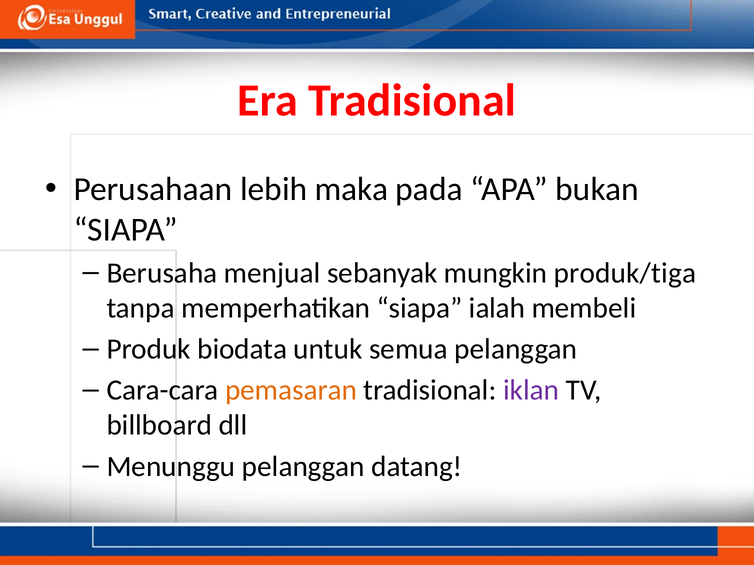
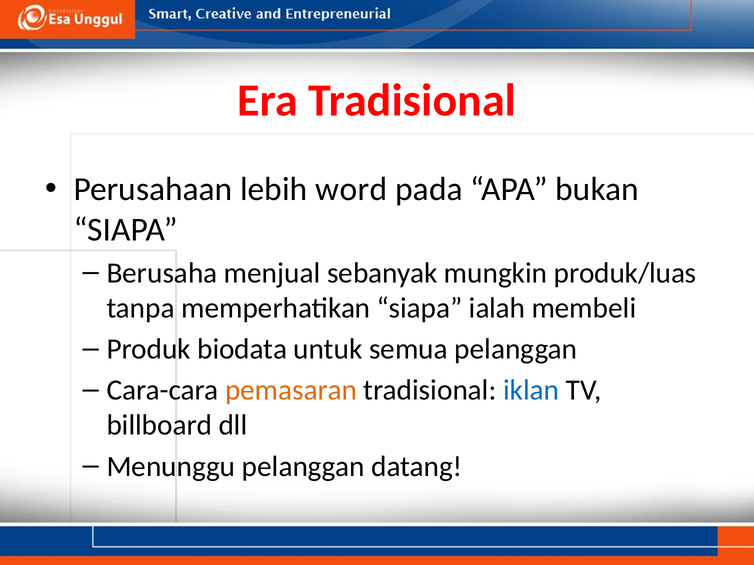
maka: maka -> word
produk/tiga: produk/tiga -> produk/luas
iklan colour: purple -> blue
